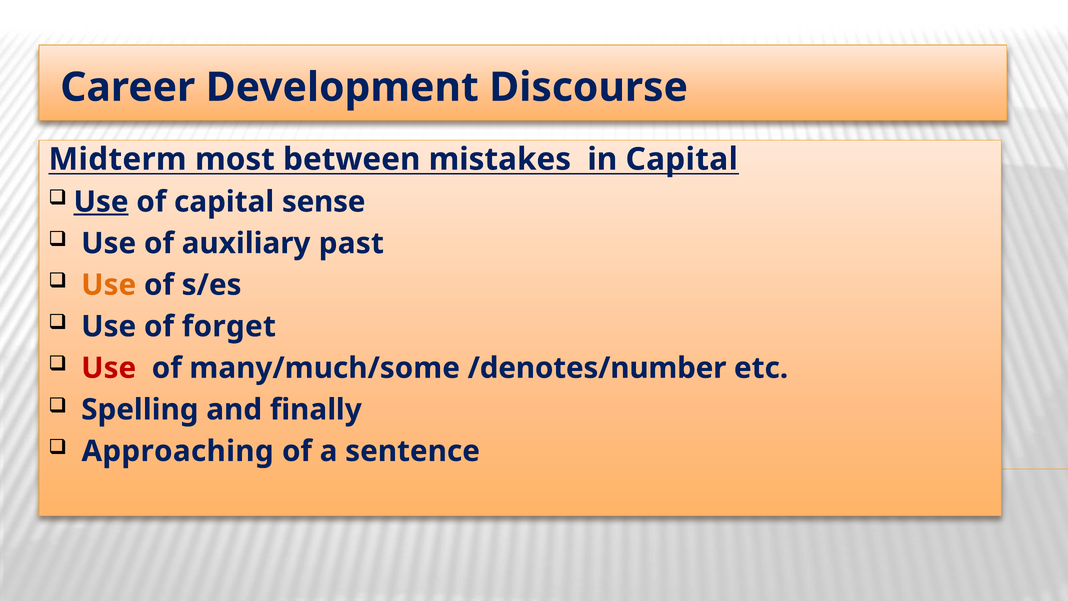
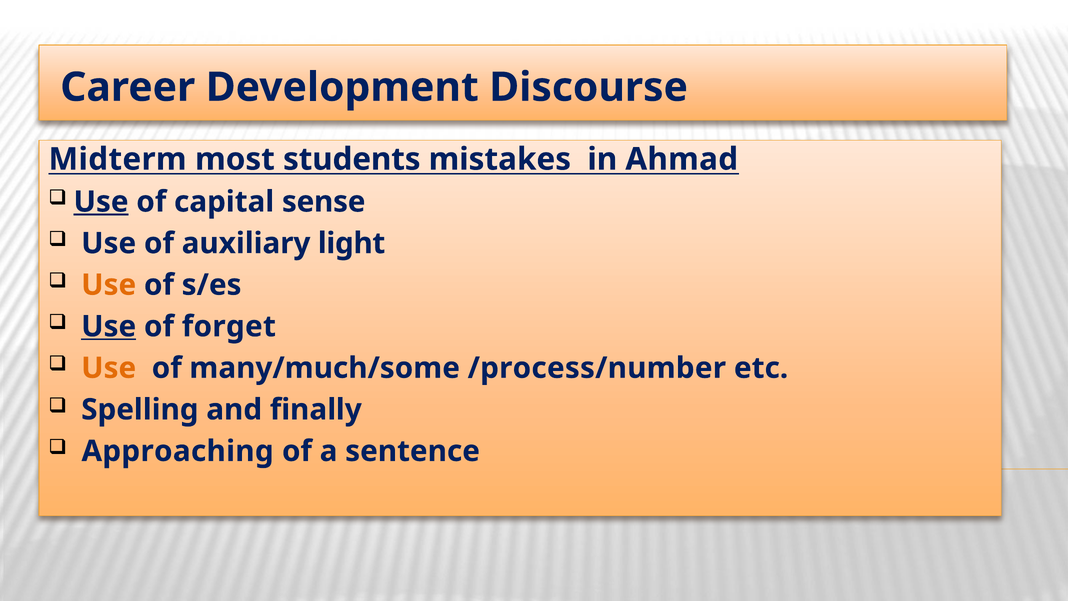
between: between -> students
in Capital: Capital -> Ahmad
past: past -> light
Use at (109, 326) underline: none -> present
Use at (109, 368) colour: red -> orange
/denotes/number: /denotes/number -> /process/number
